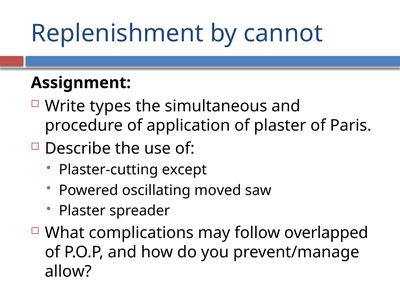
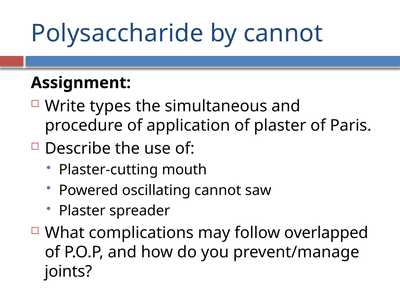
Replenishment: Replenishment -> Polysaccharide
except: except -> mouth
oscillating moved: moved -> cannot
allow: allow -> joints
